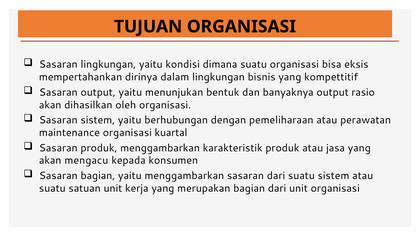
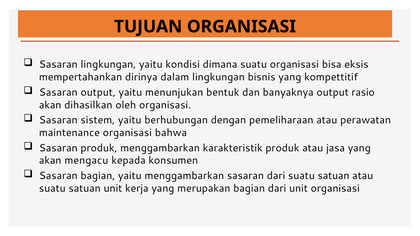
kuartal: kuartal -> bahwa
dari suatu sistem: sistem -> satuan
